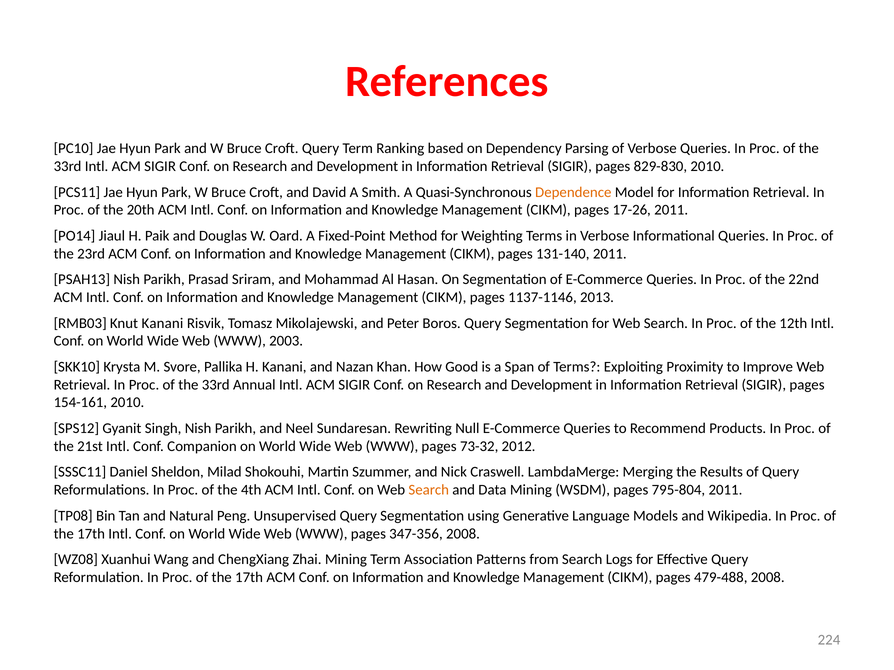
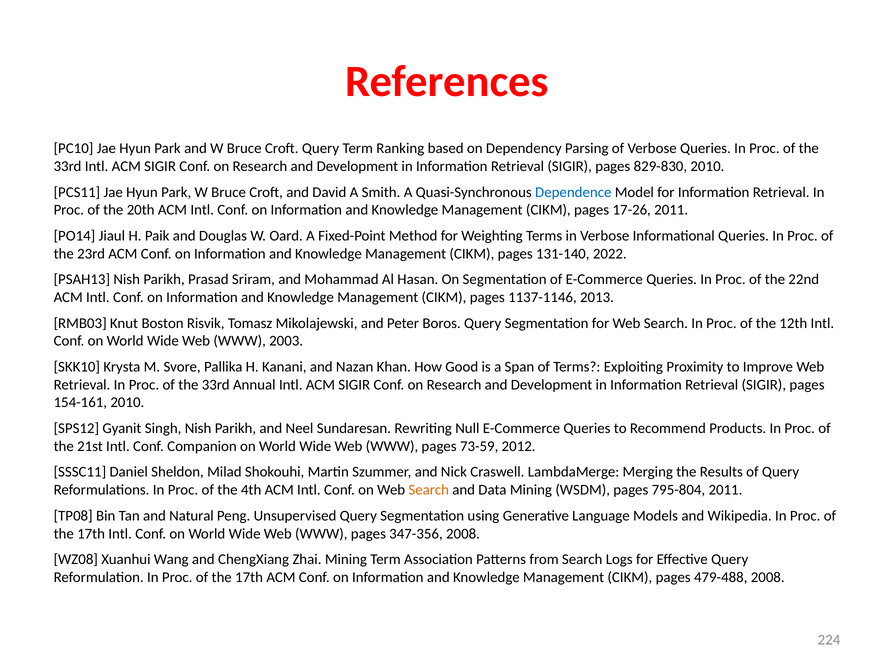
Dependence colour: orange -> blue
131-140 2011: 2011 -> 2022
Knut Kanani: Kanani -> Boston
73-32: 73-32 -> 73-59
